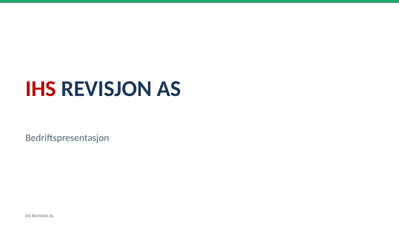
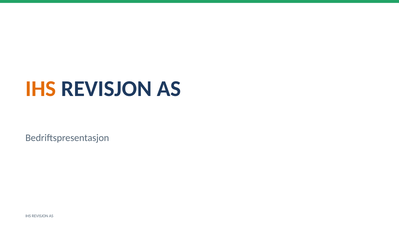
IHS at (41, 88) colour: red -> orange
